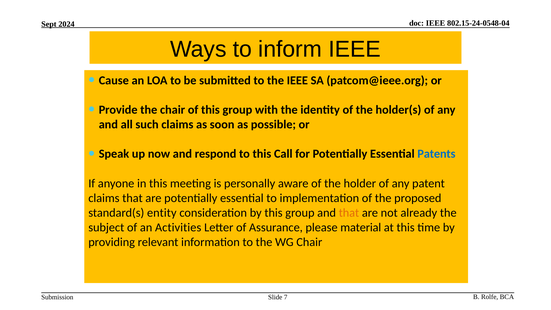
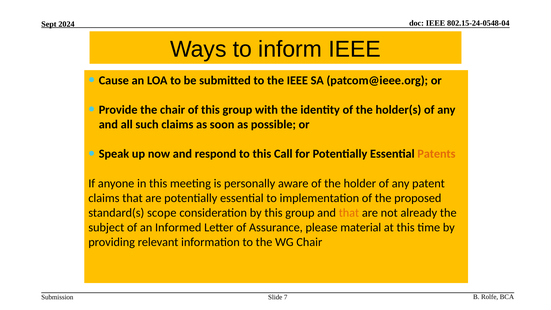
Patents colour: blue -> orange
standard(s entity: entity -> scope
an Activities: Activities -> Informed
